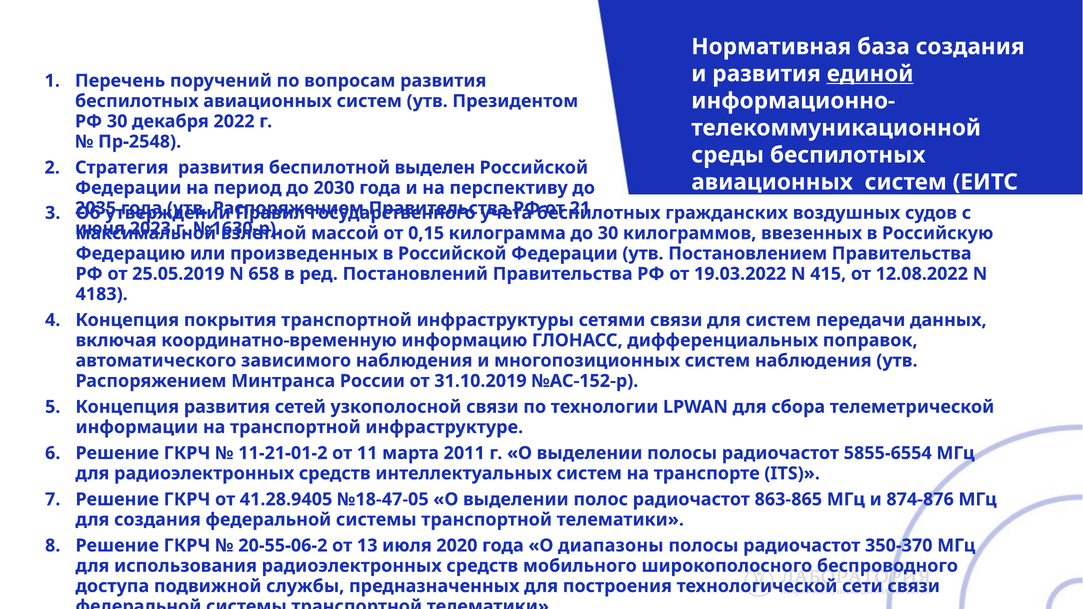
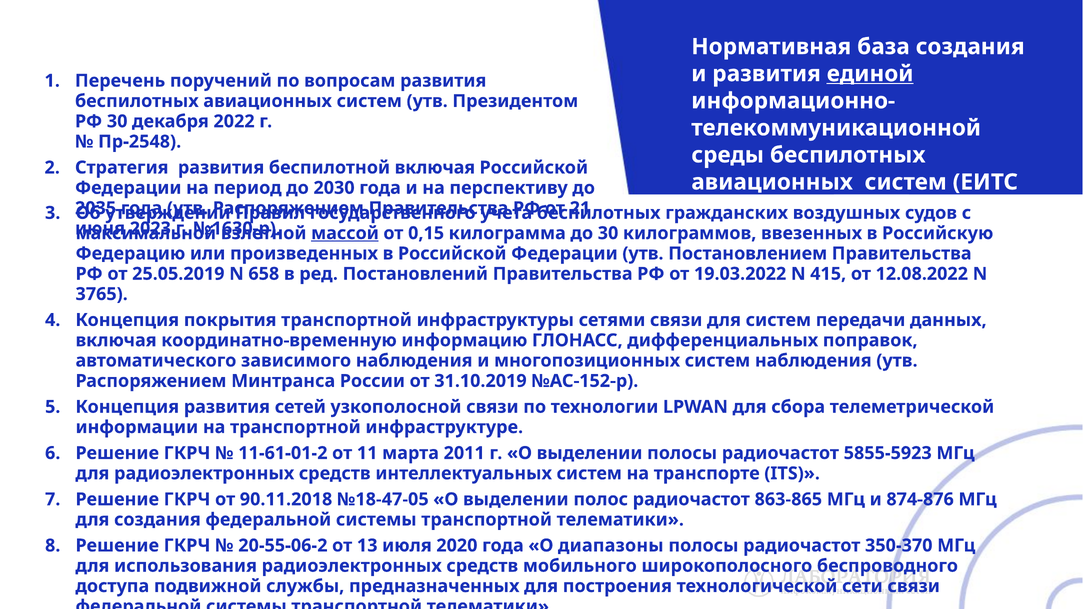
беспилотной выделен: выделен -> включая
массой underline: none -> present
4183: 4183 -> 3765
11-21-01-2: 11-21-01-2 -> 11-61-01-2
5855-6554: 5855-6554 -> 5855-5923
41.28.9405: 41.28.9405 -> 90.11.2018
